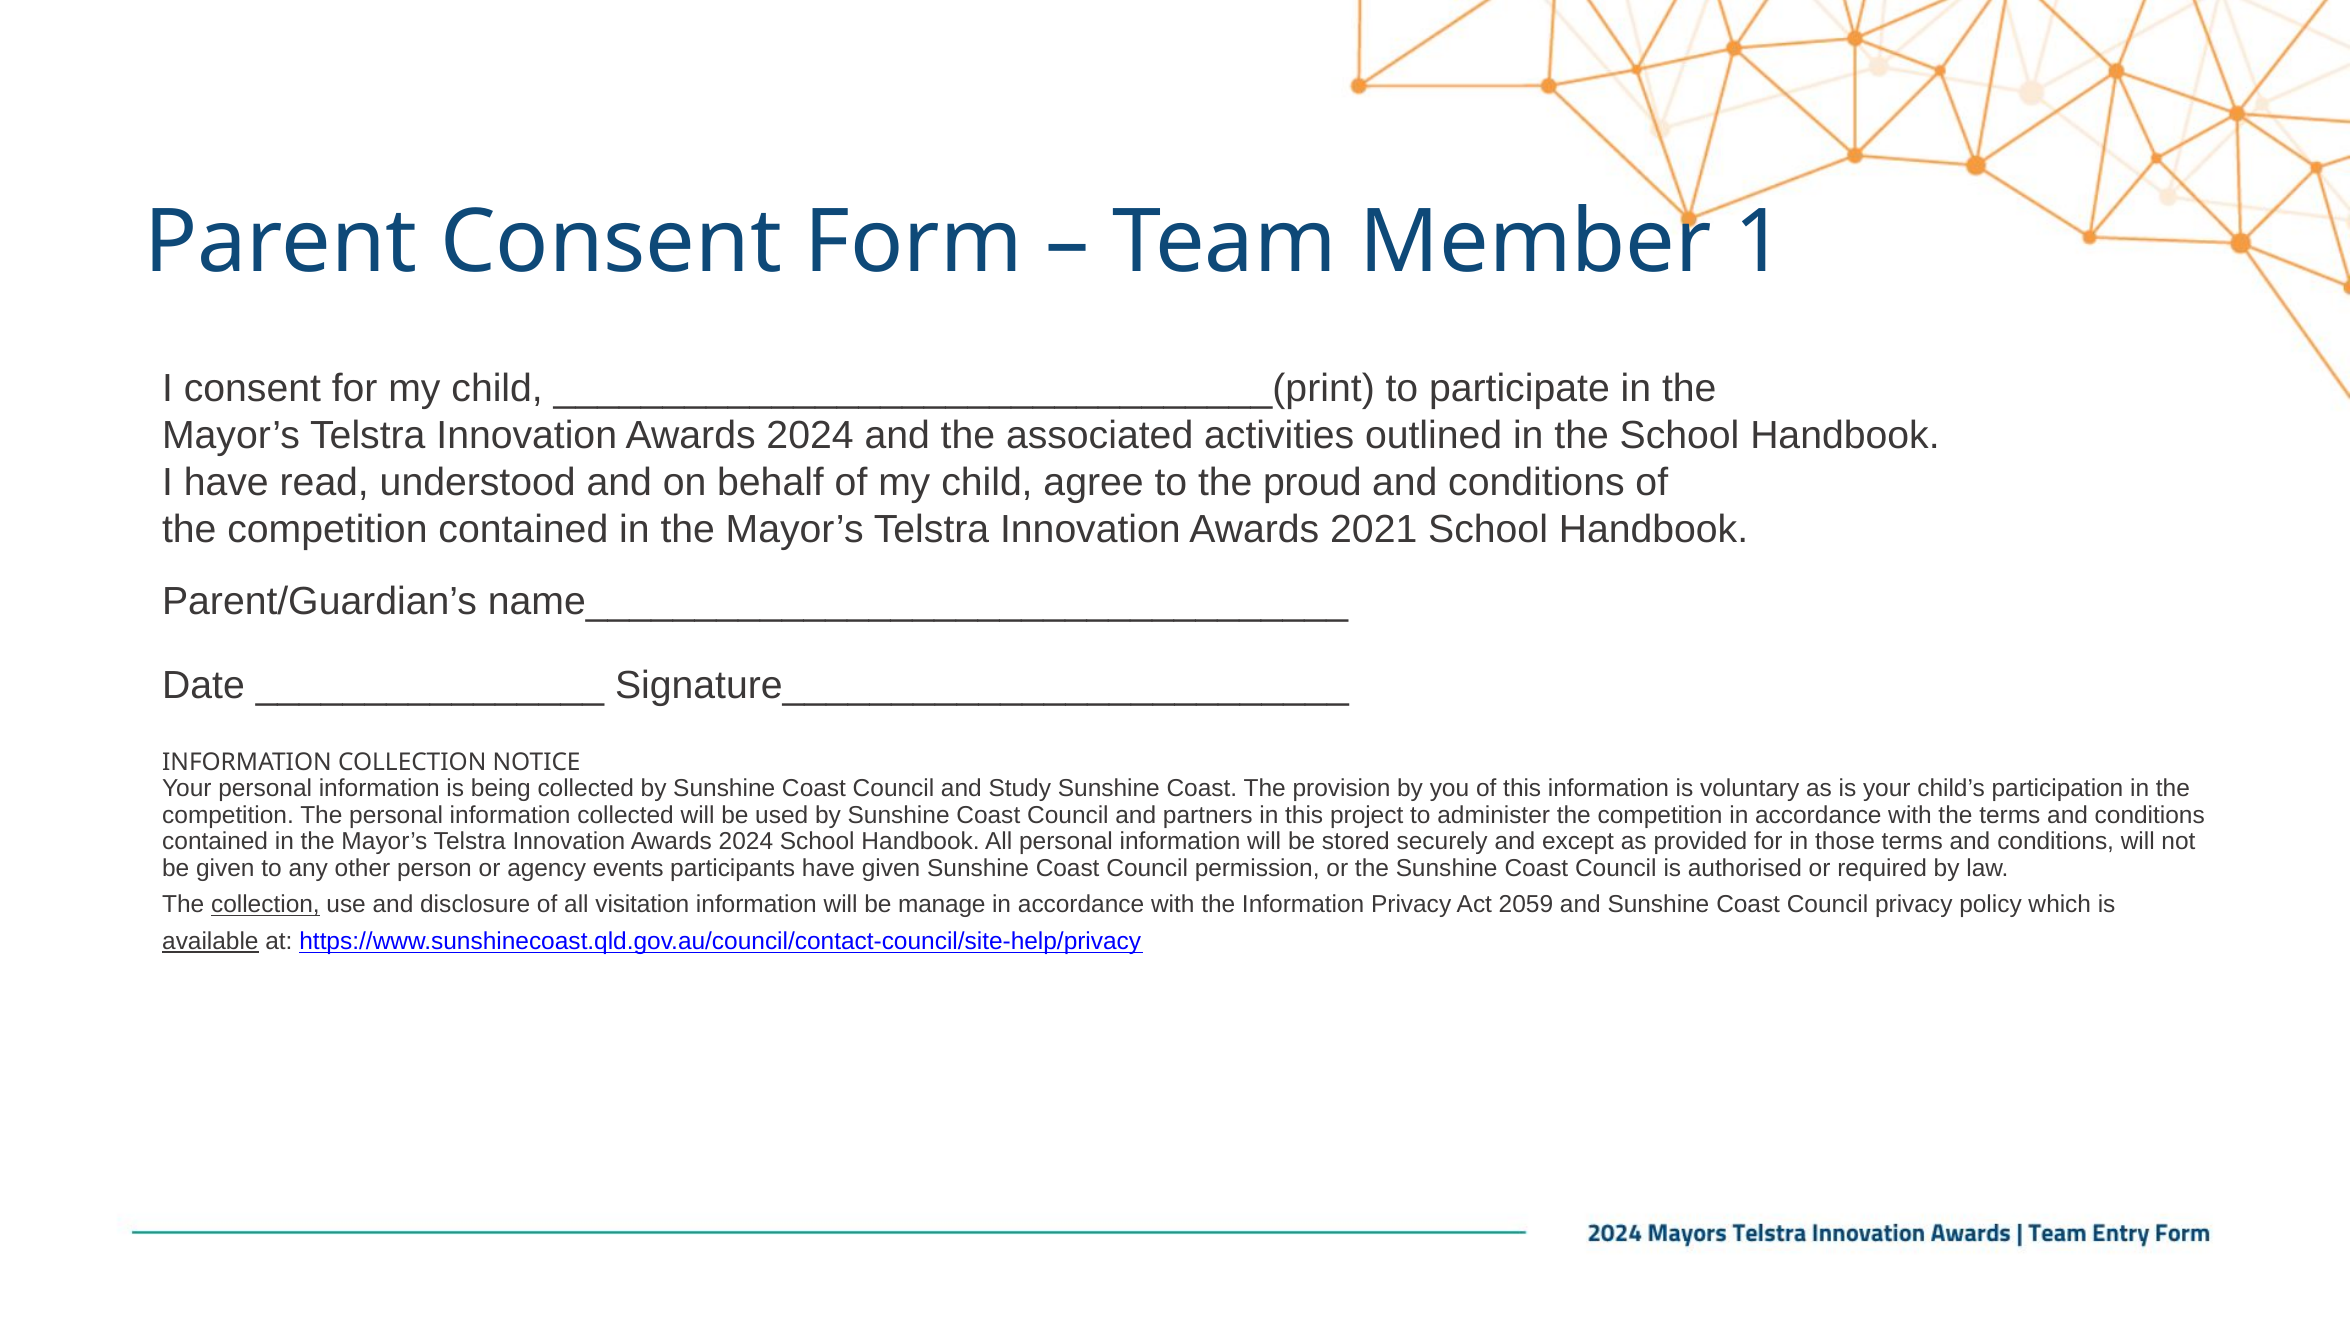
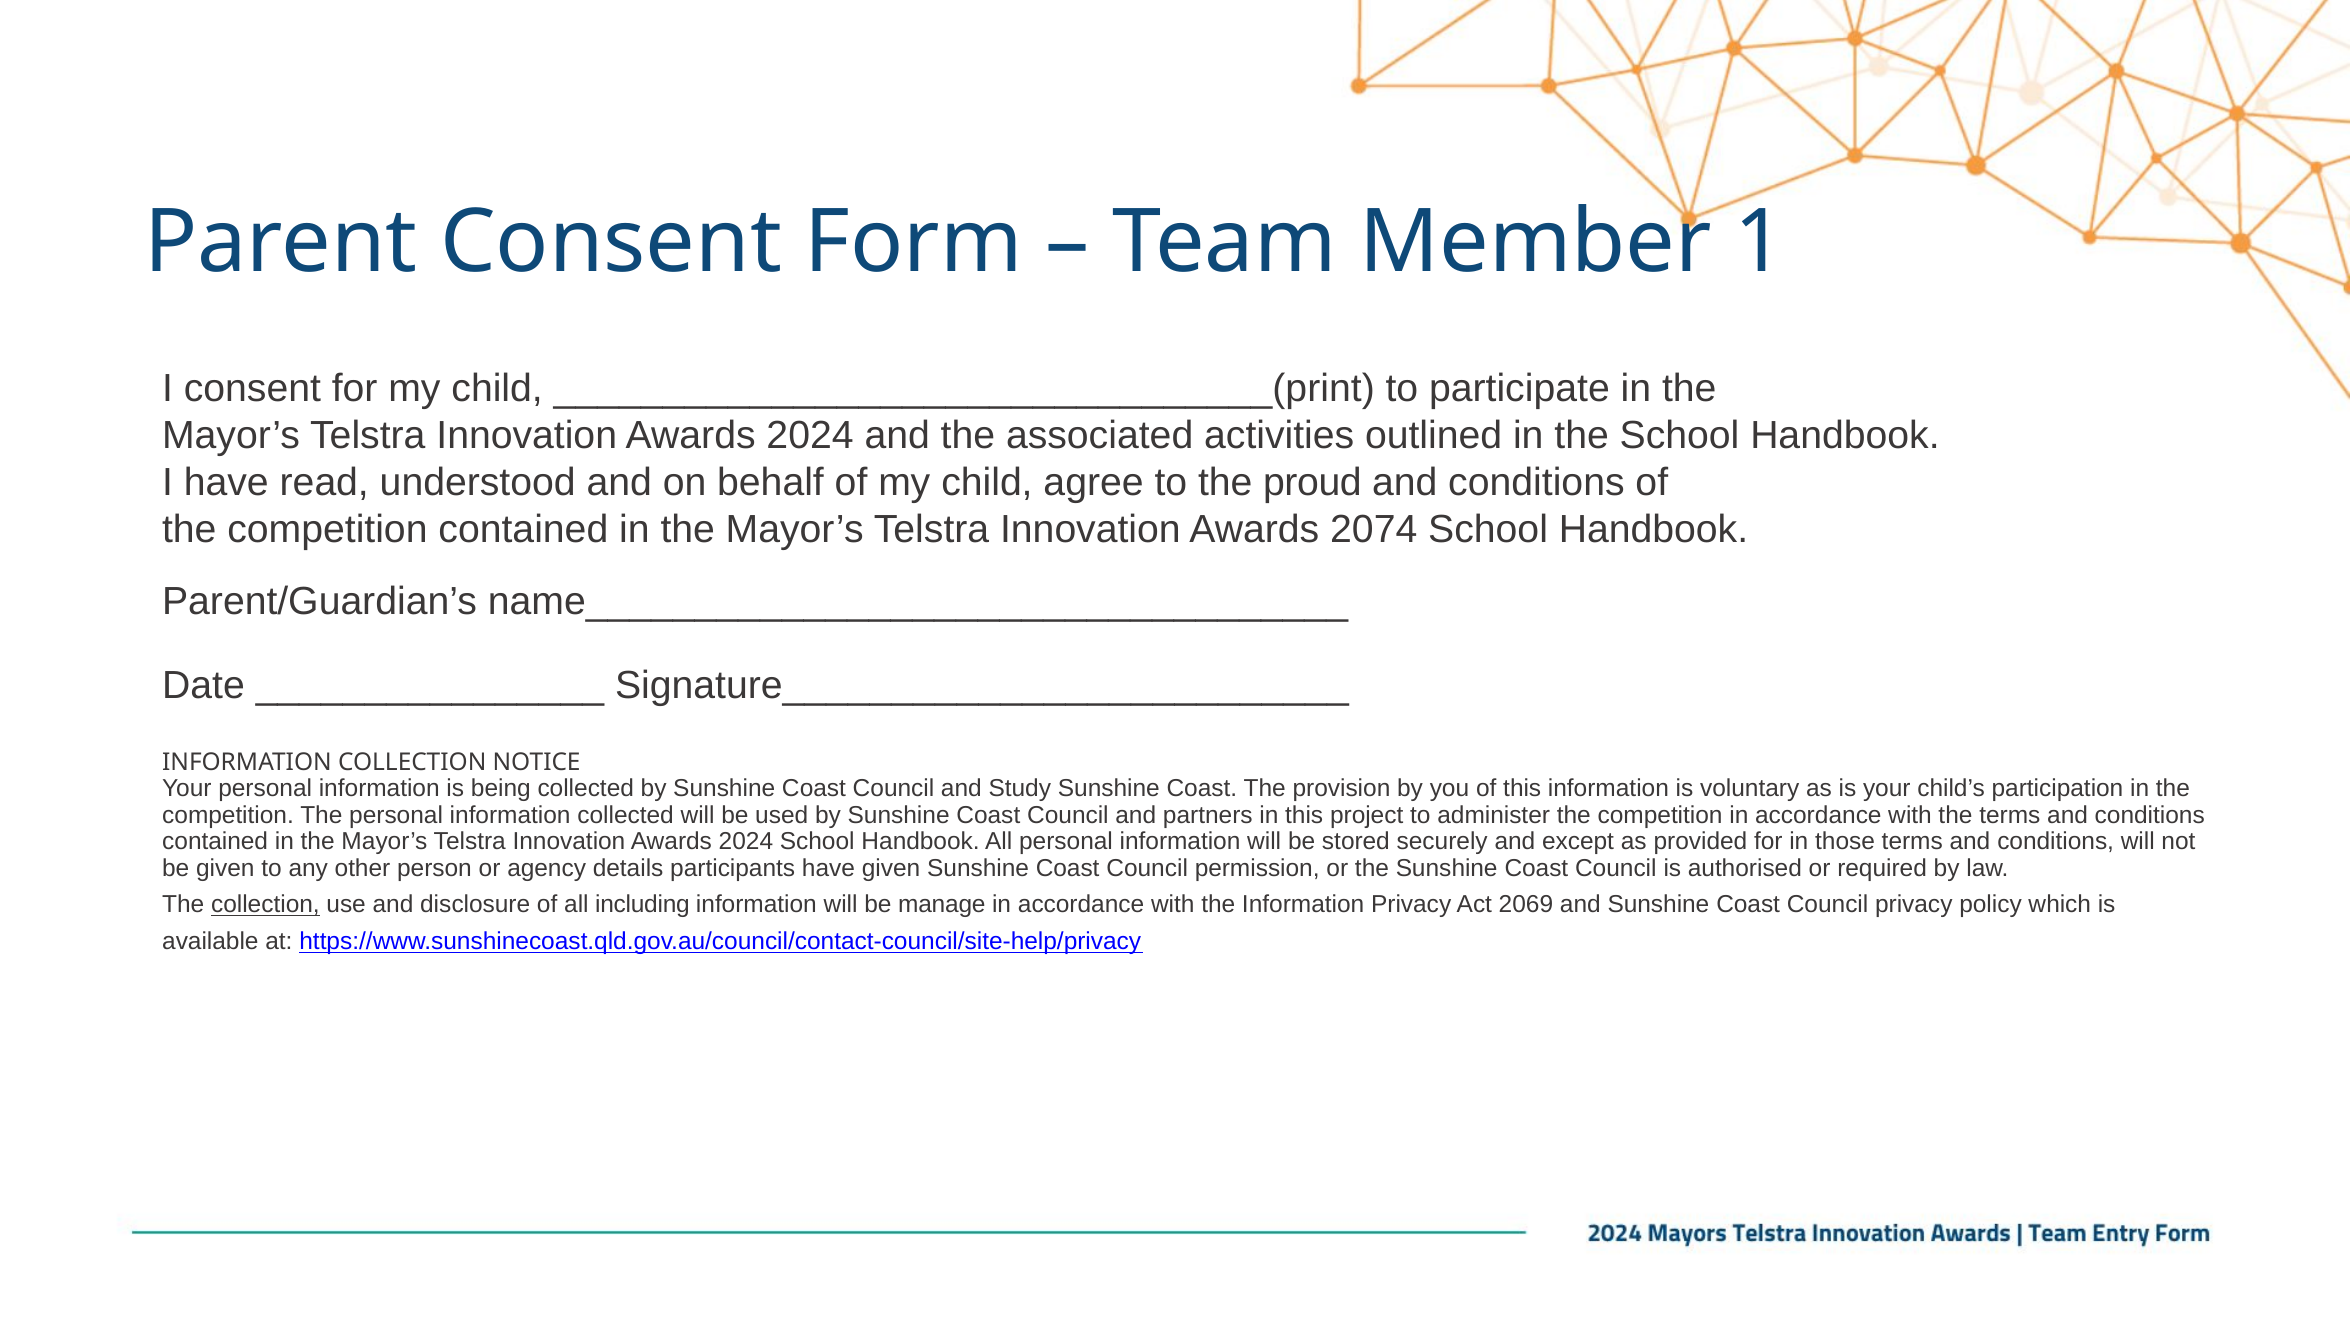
2021: 2021 -> 2074
events: events -> details
visitation: visitation -> including
2059: 2059 -> 2069
available underline: present -> none
